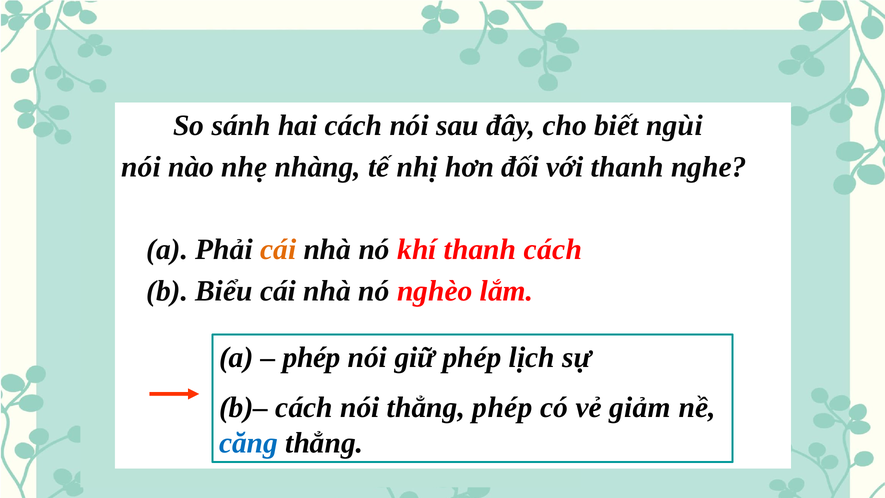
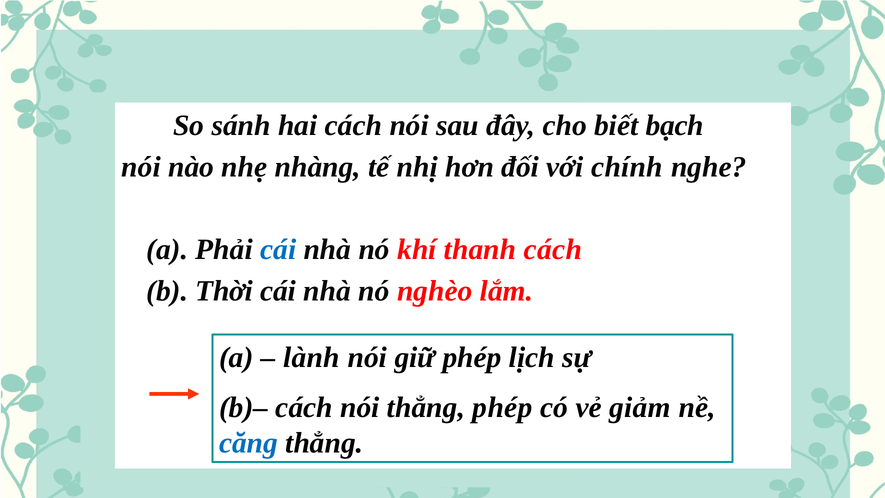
ngùi: ngùi -> bạch
với thanh: thanh -> chính
cái at (278, 250) colour: orange -> blue
Biểu: Biểu -> Thời
phép at (312, 357): phép -> lành
